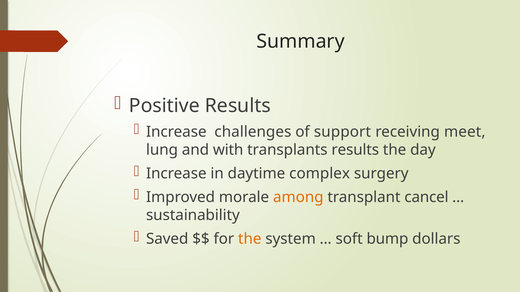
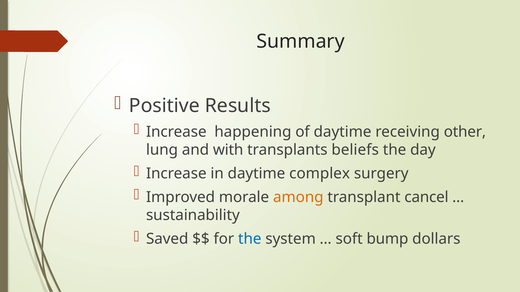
challenges: challenges -> happening
of support: support -> daytime
meet: meet -> other
transplants results: results -> beliefs
the at (250, 239) colour: orange -> blue
